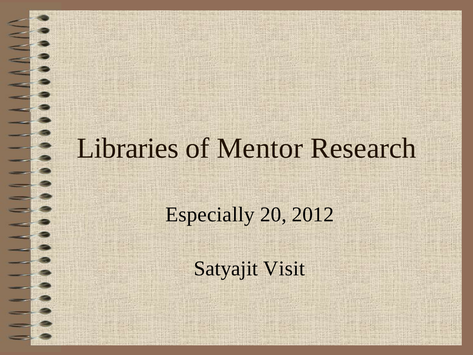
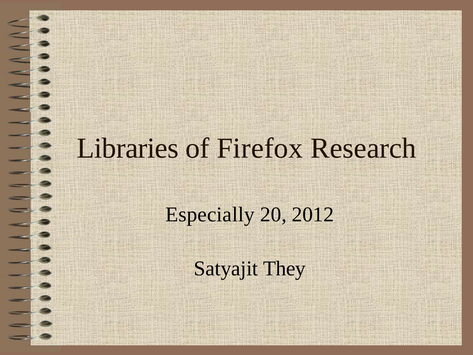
Mentor: Mentor -> Firefox
Visit: Visit -> They
